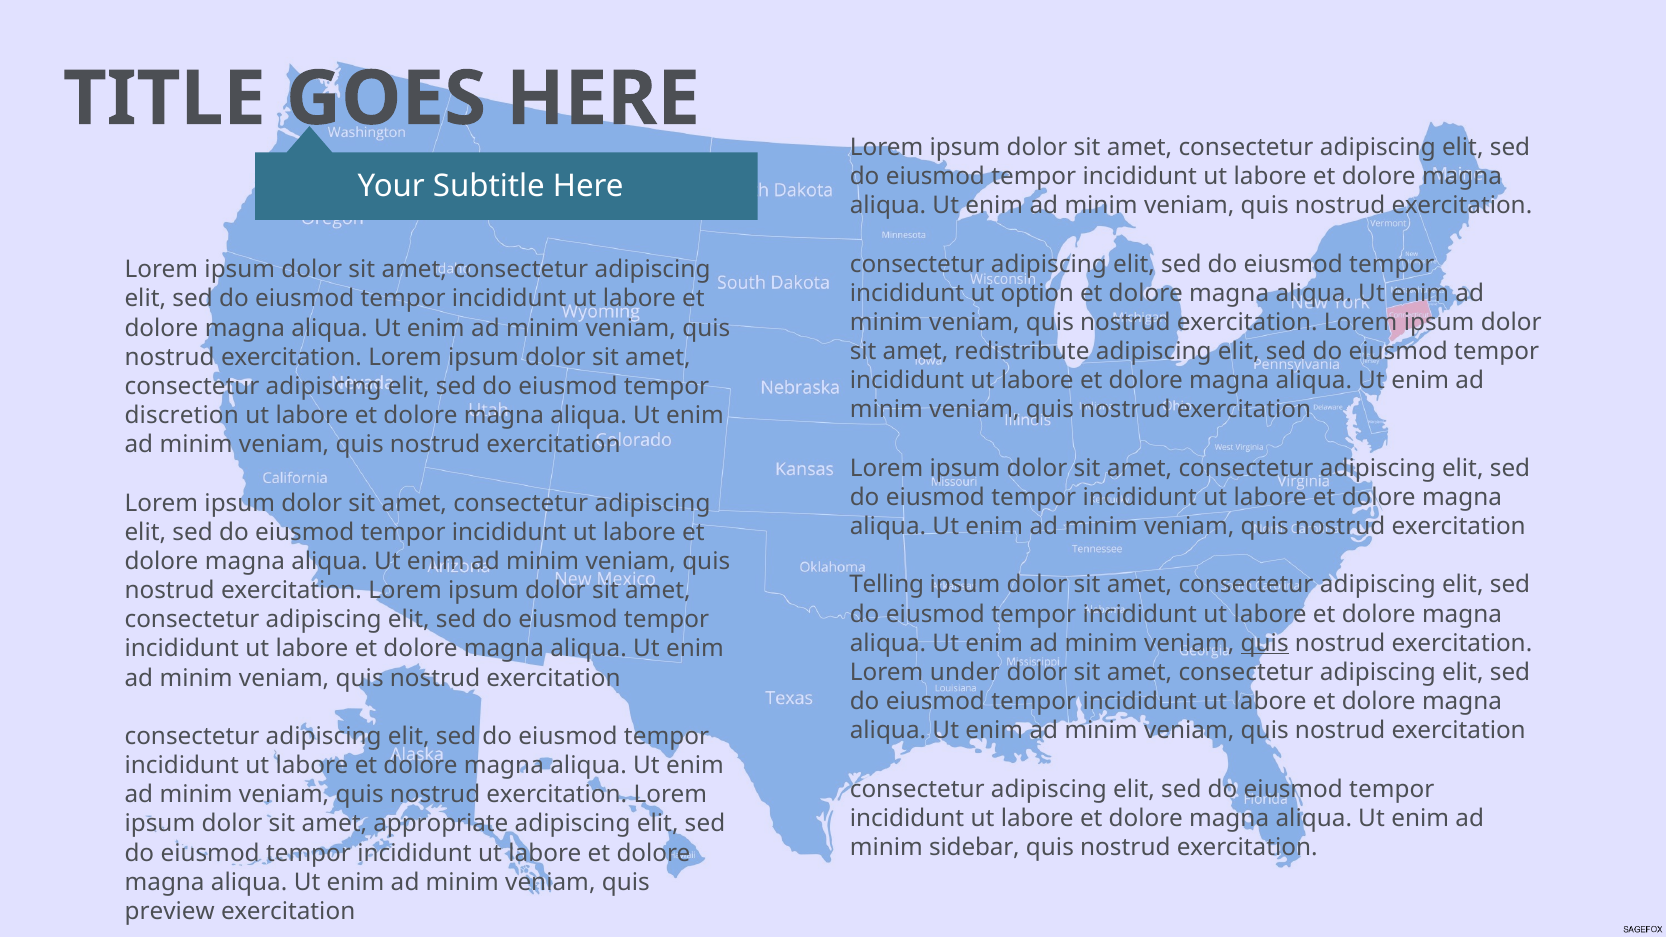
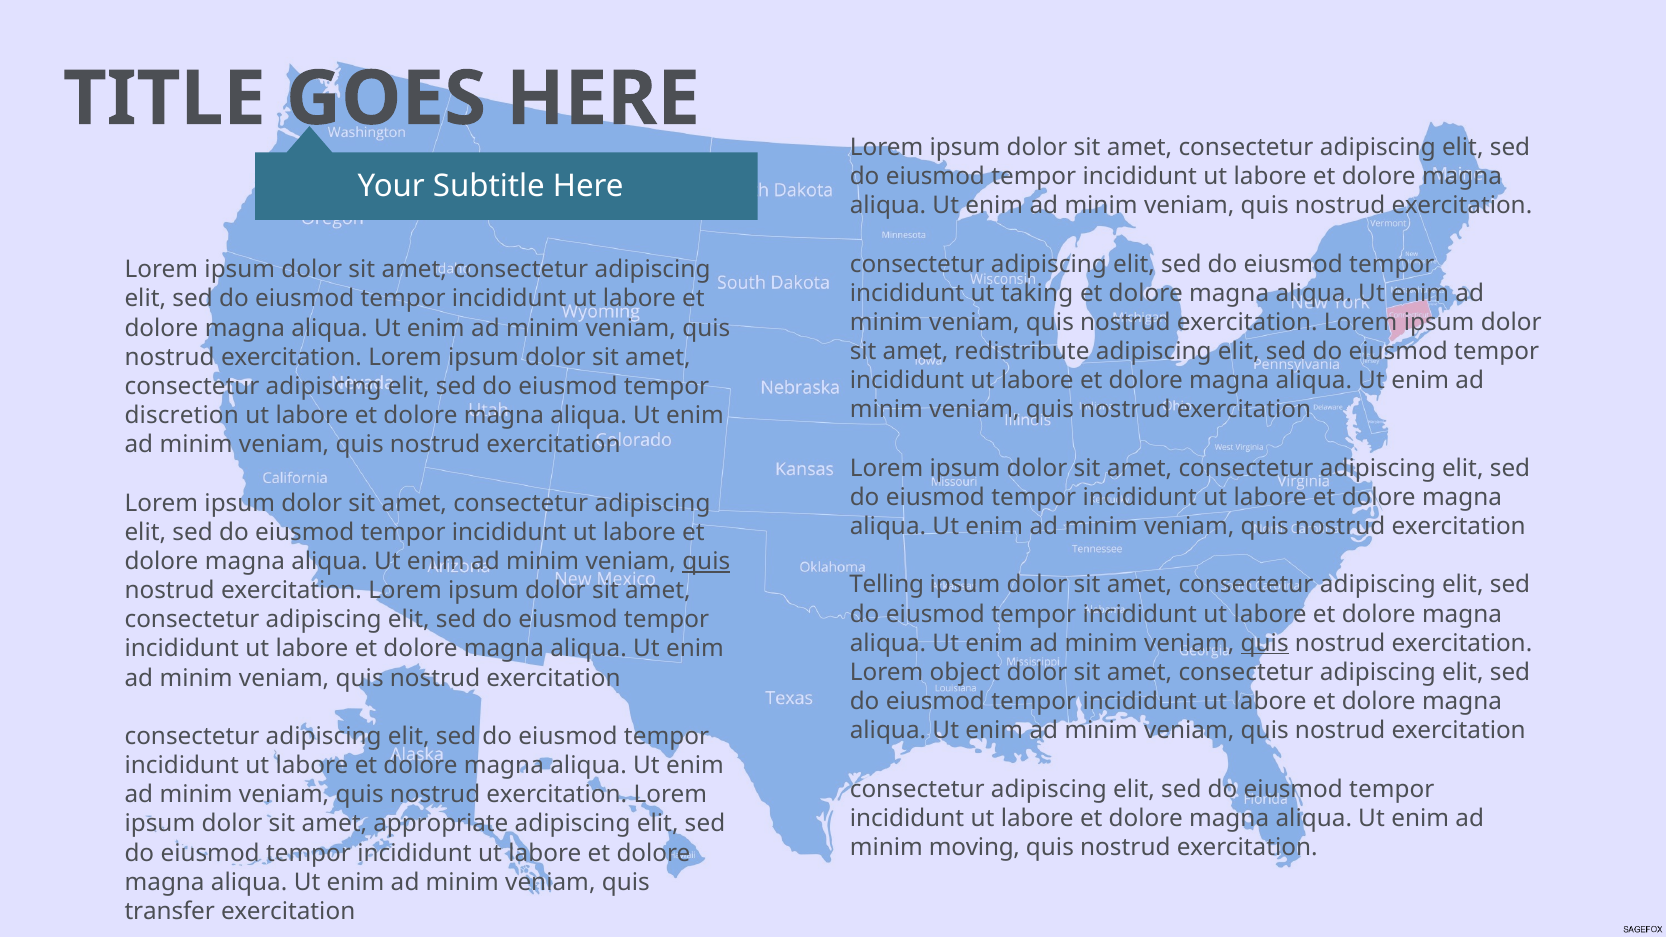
option: option -> taking
quis at (706, 561) underline: none -> present
under: under -> object
sidebar: sidebar -> moving
preview: preview -> transfer
